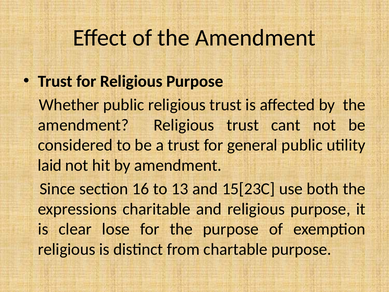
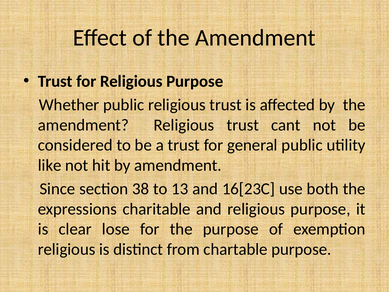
laid: laid -> like
16: 16 -> 38
15[23C: 15[23C -> 16[23C
